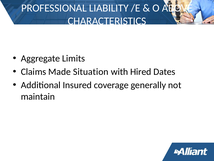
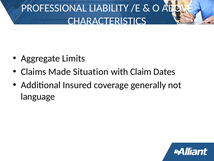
Hired: Hired -> Claim
maintain: maintain -> language
